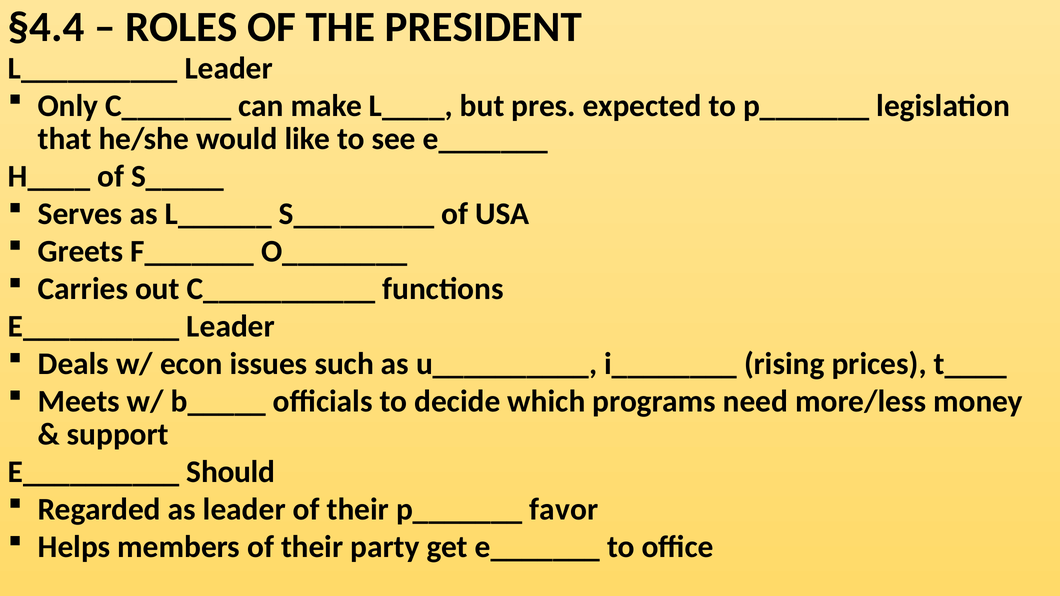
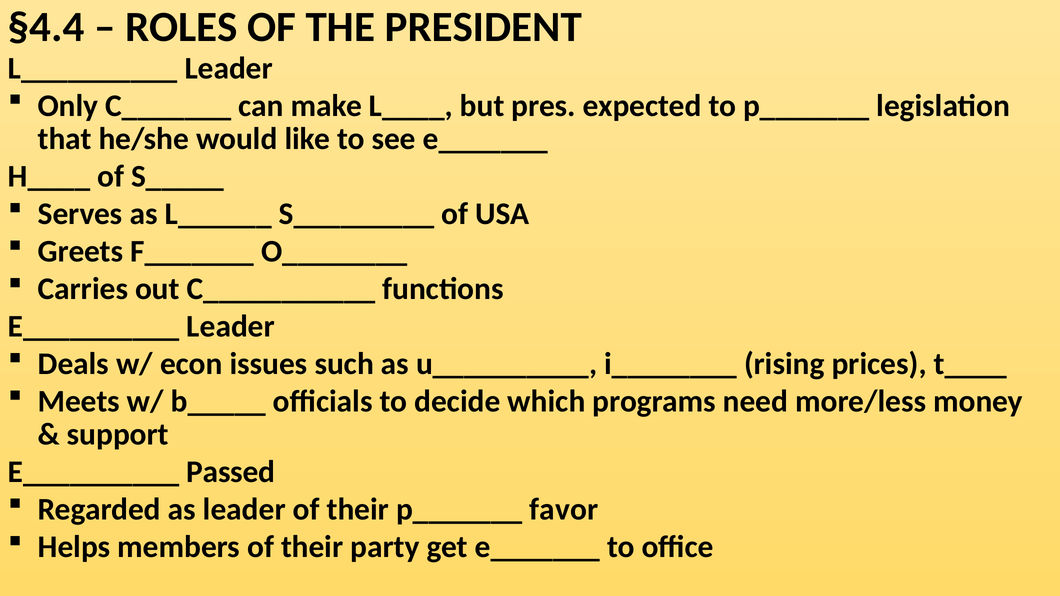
Should: Should -> Passed
